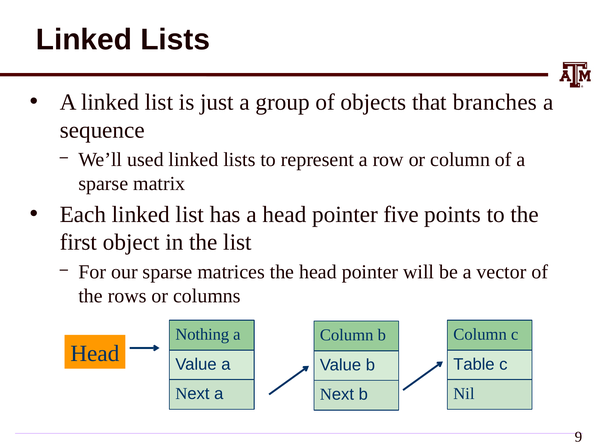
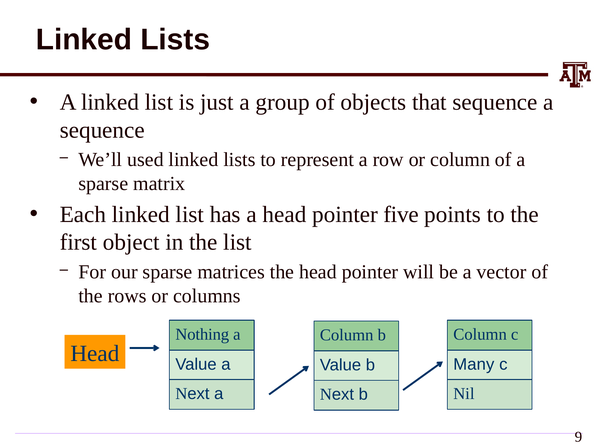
that branches: branches -> sequence
Table: Table -> Many
